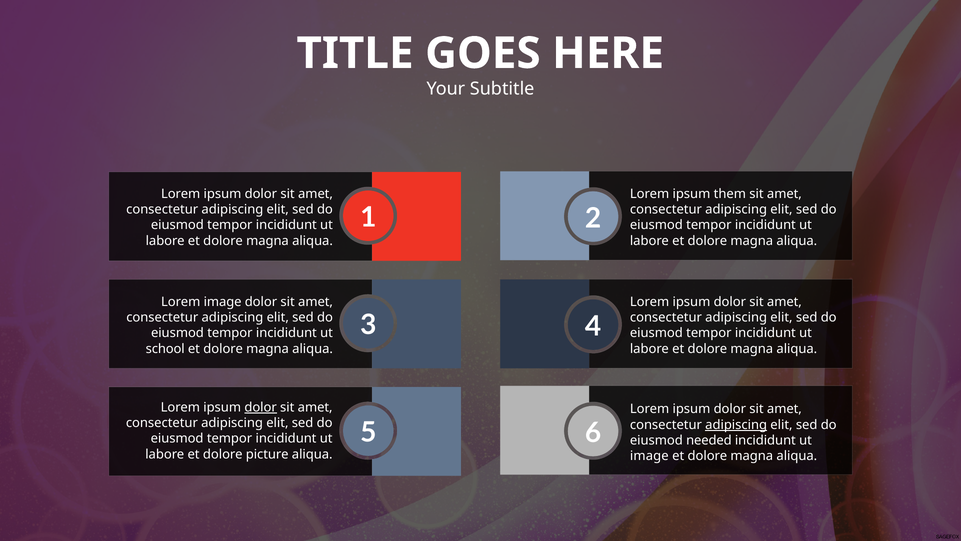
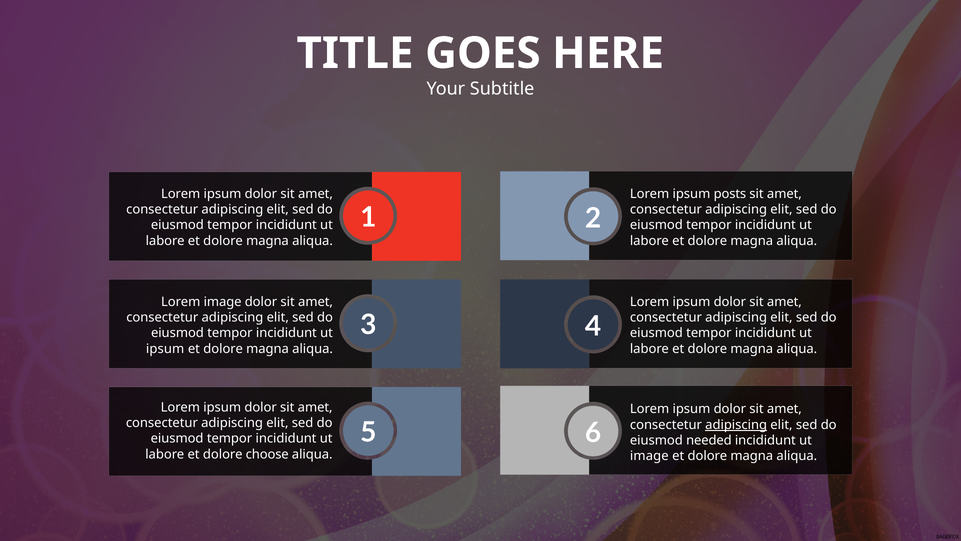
them: them -> posts
school at (165, 348): school -> ipsum
dolor at (261, 407) underline: present -> none
picture: picture -> choose
